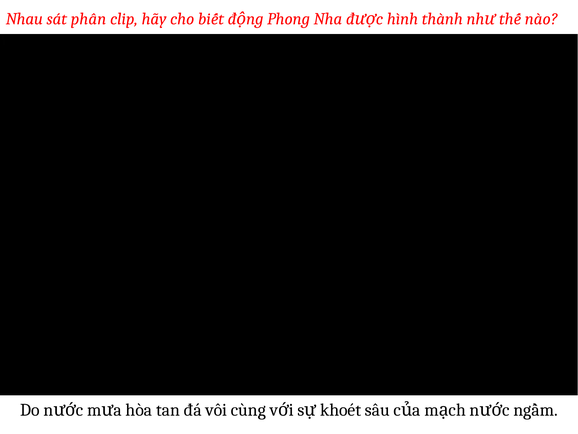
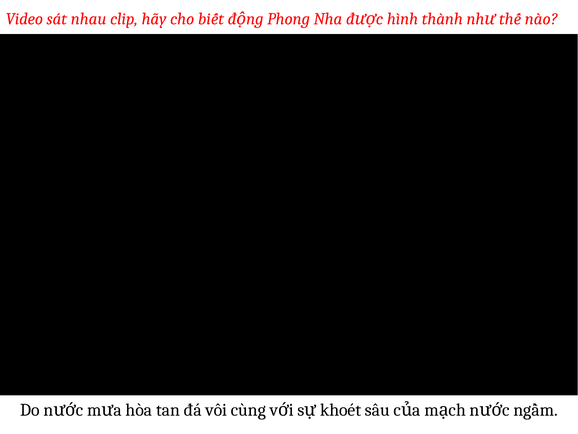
Nhau: Nhau -> Video
phân: phân -> nhau
